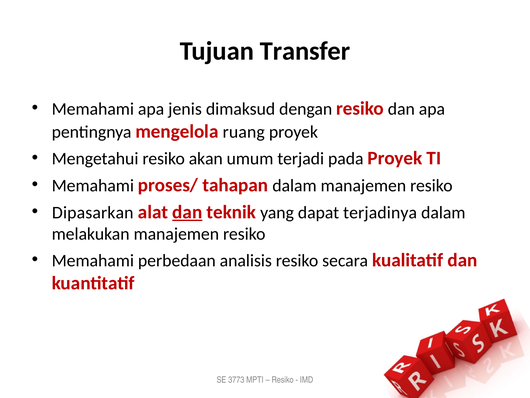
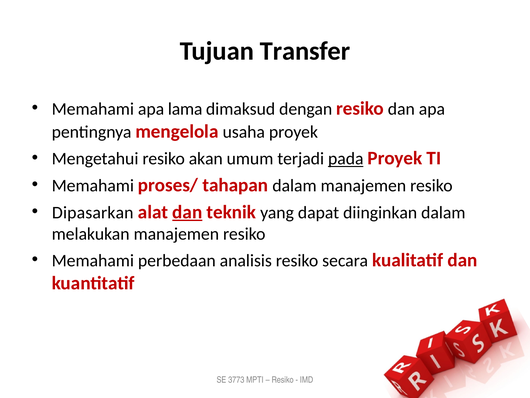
jenis: jenis -> lama
ruang: ruang -> usaha
pada underline: none -> present
terjadinya: terjadinya -> diinginkan
